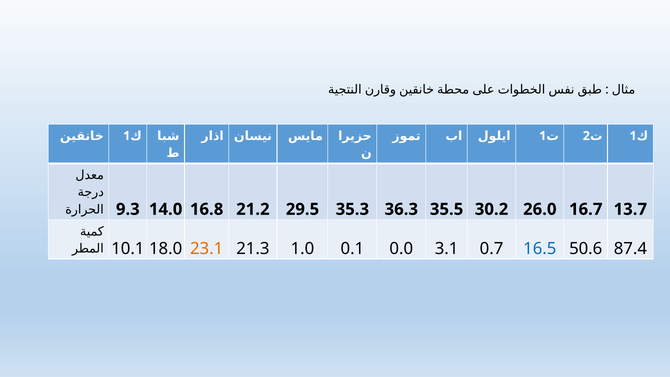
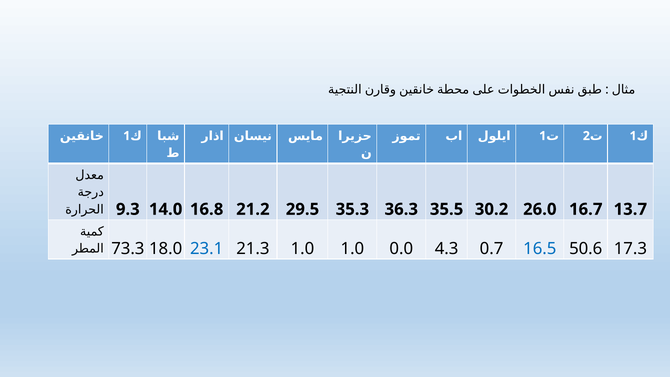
10.1: 10.1 -> 73.3
23.1 colour: orange -> blue
1.0 0.1: 0.1 -> 1.0
3.1: 3.1 -> 4.3
87.4: 87.4 -> 17.3
